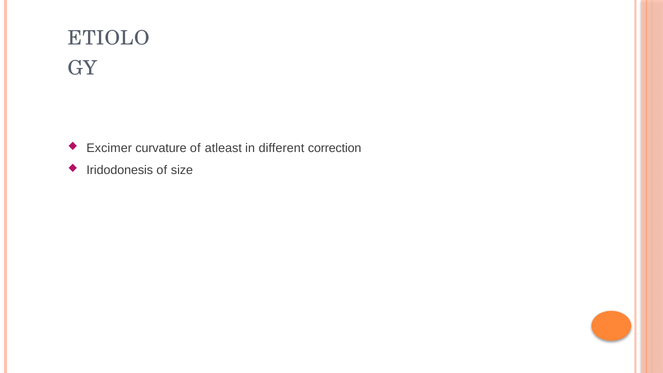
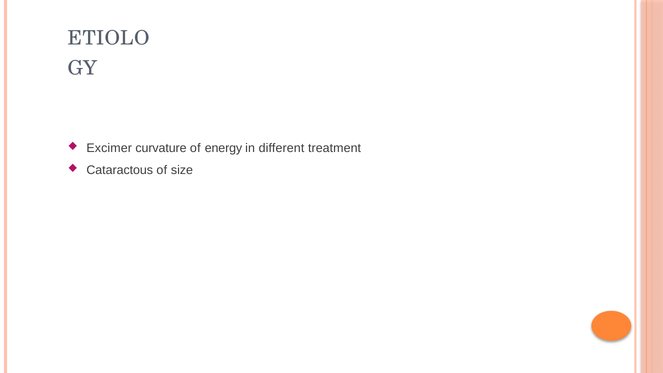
atleast: atleast -> energy
correction: correction -> treatment
Iridodonesis: Iridodonesis -> Cataractous
